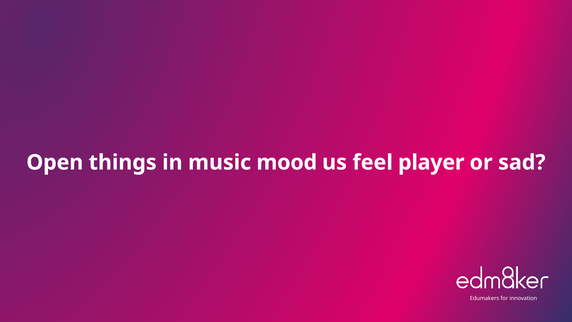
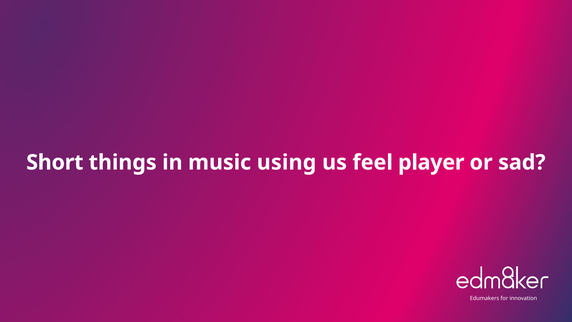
Open: Open -> Short
mood: mood -> using
